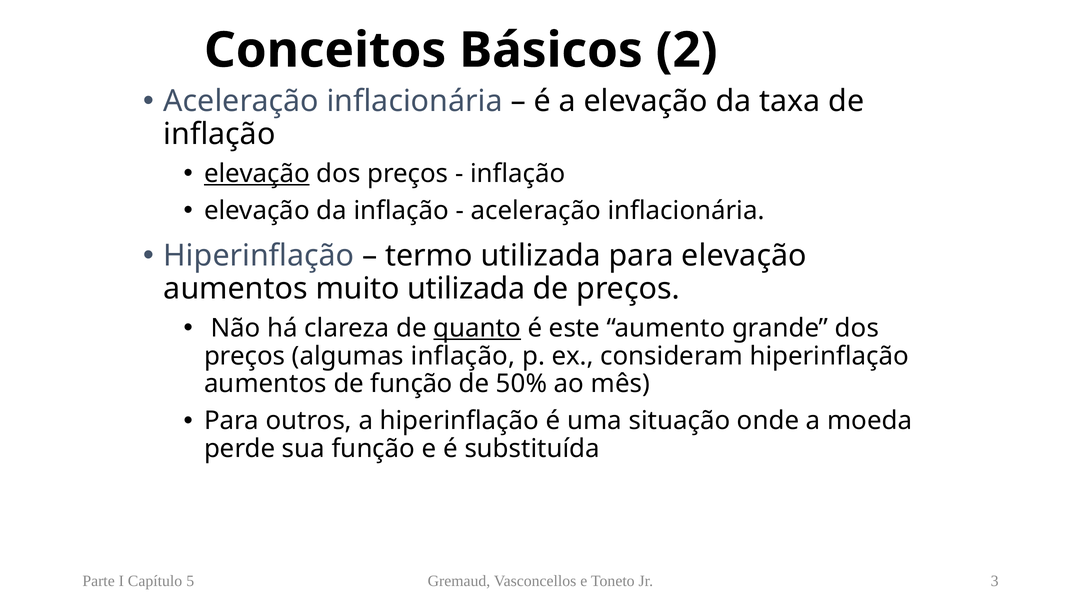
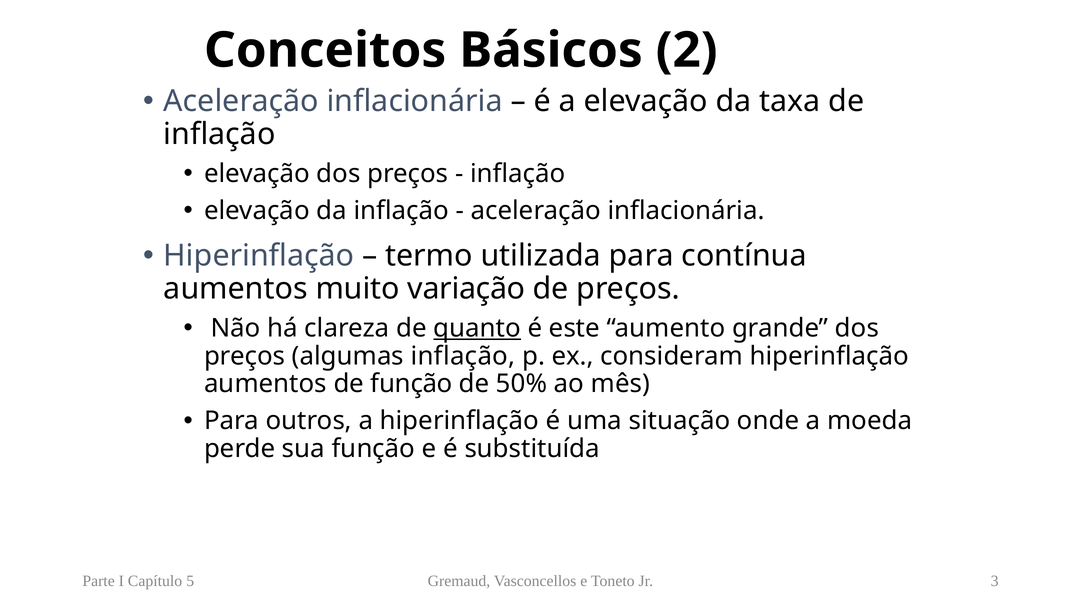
elevação at (257, 174) underline: present -> none
para elevação: elevação -> contínua
muito utilizada: utilizada -> variação
